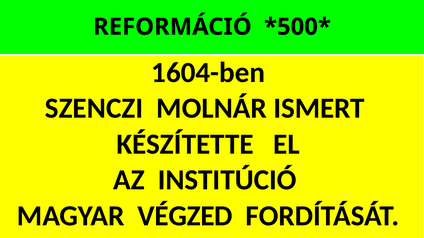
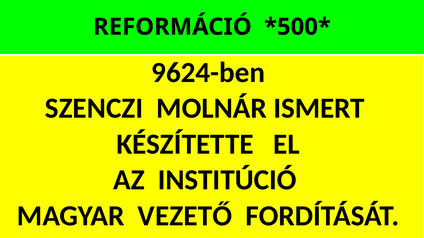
1604-ben: 1604-ben -> 9624-ben
VÉGZED: VÉGZED -> VEZETŐ
